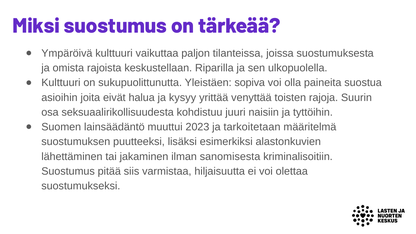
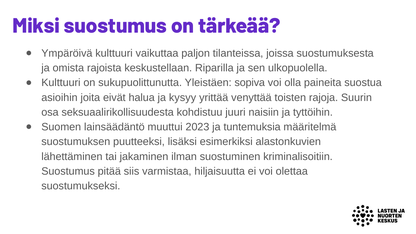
tarkoitetaan: tarkoitetaan -> tuntemuksia
sanomisesta: sanomisesta -> suostuminen
